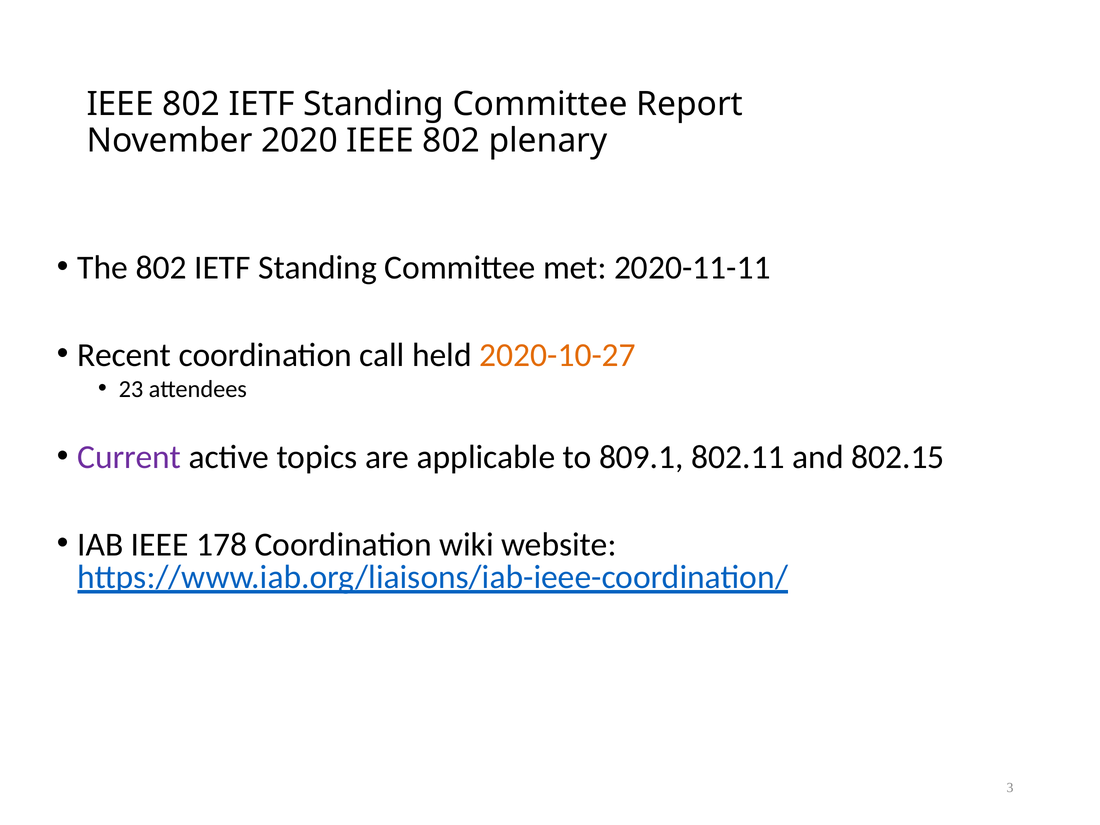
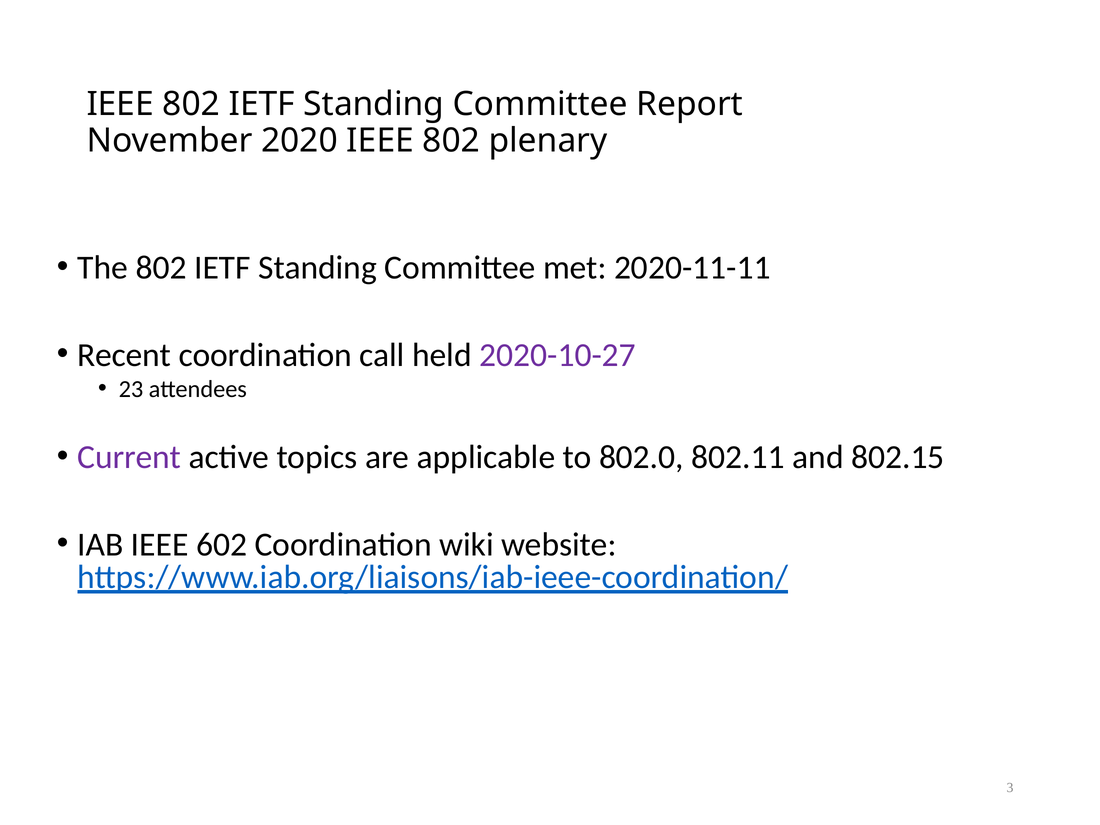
2020-10-27 colour: orange -> purple
809.1: 809.1 -> 802.0
178: 178 -> 602
